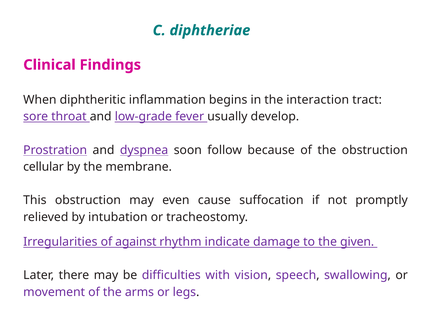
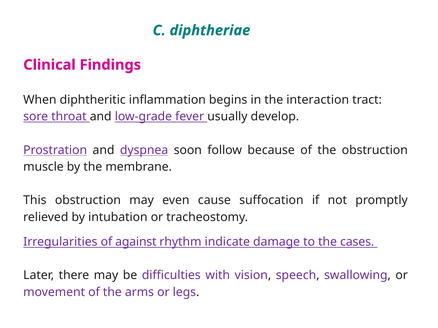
cellular: cellular -> muscle
given: given -> cases
